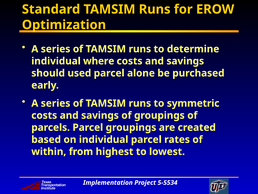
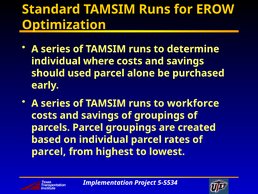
symmetric: symmetric -> workforce
within at (49, 151): within -> parcel
